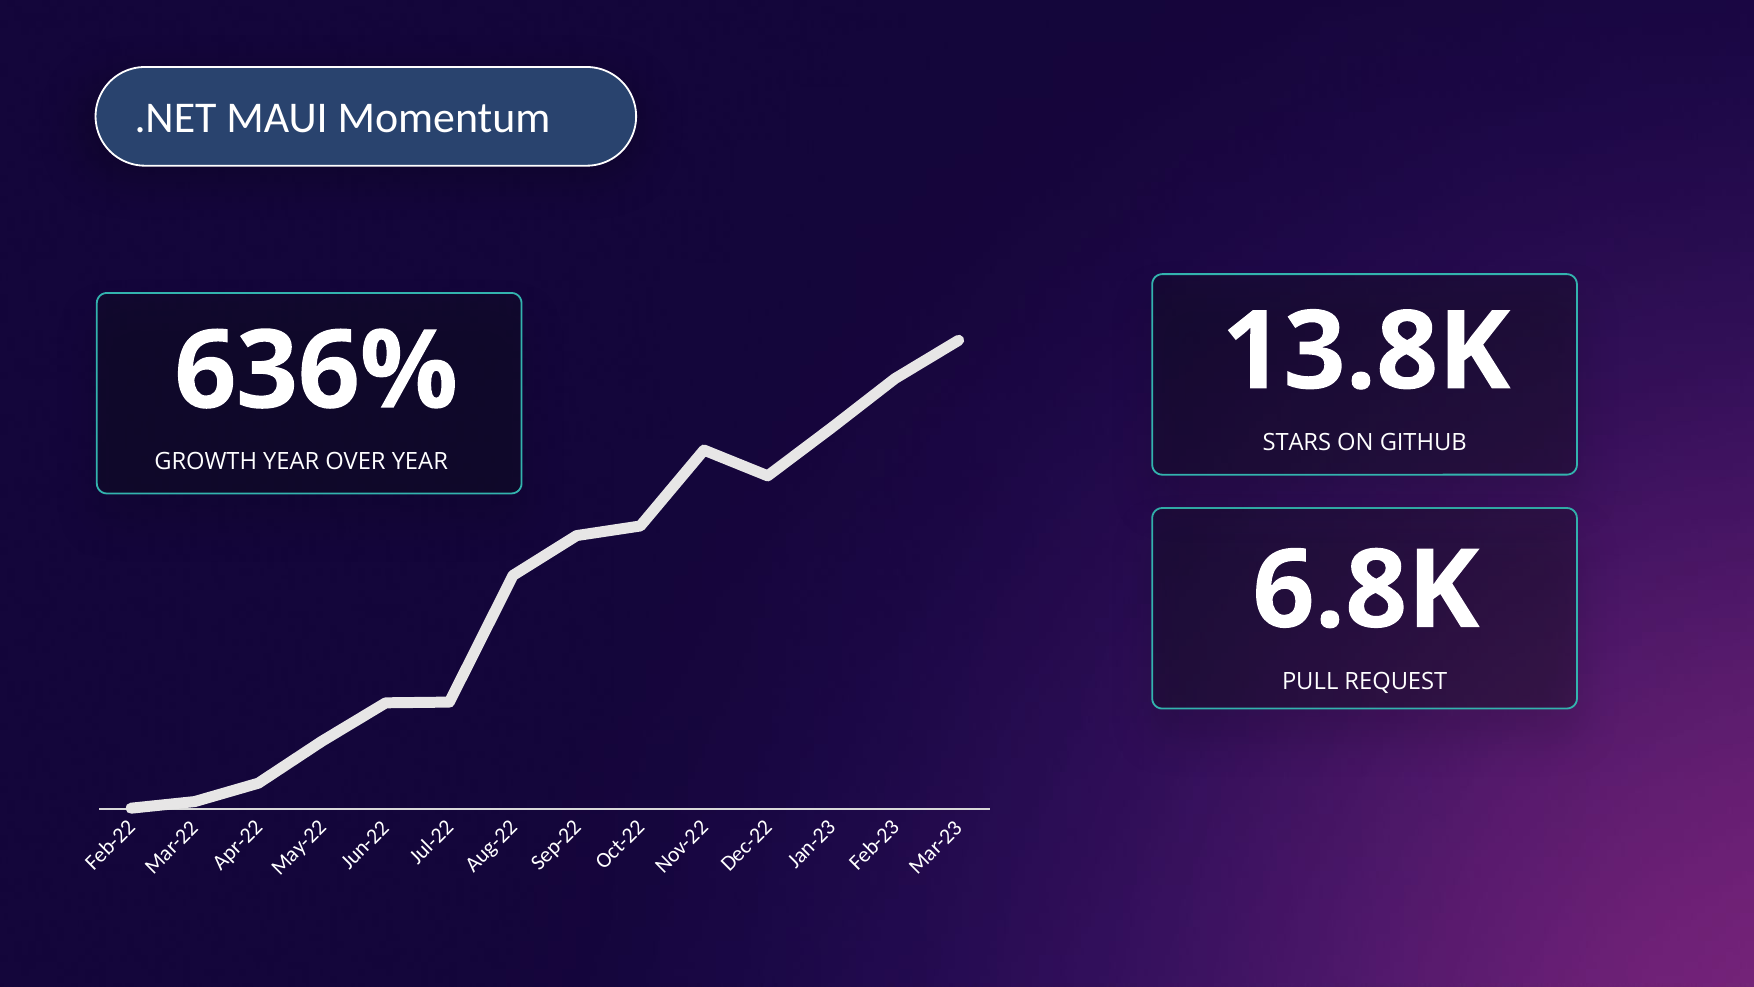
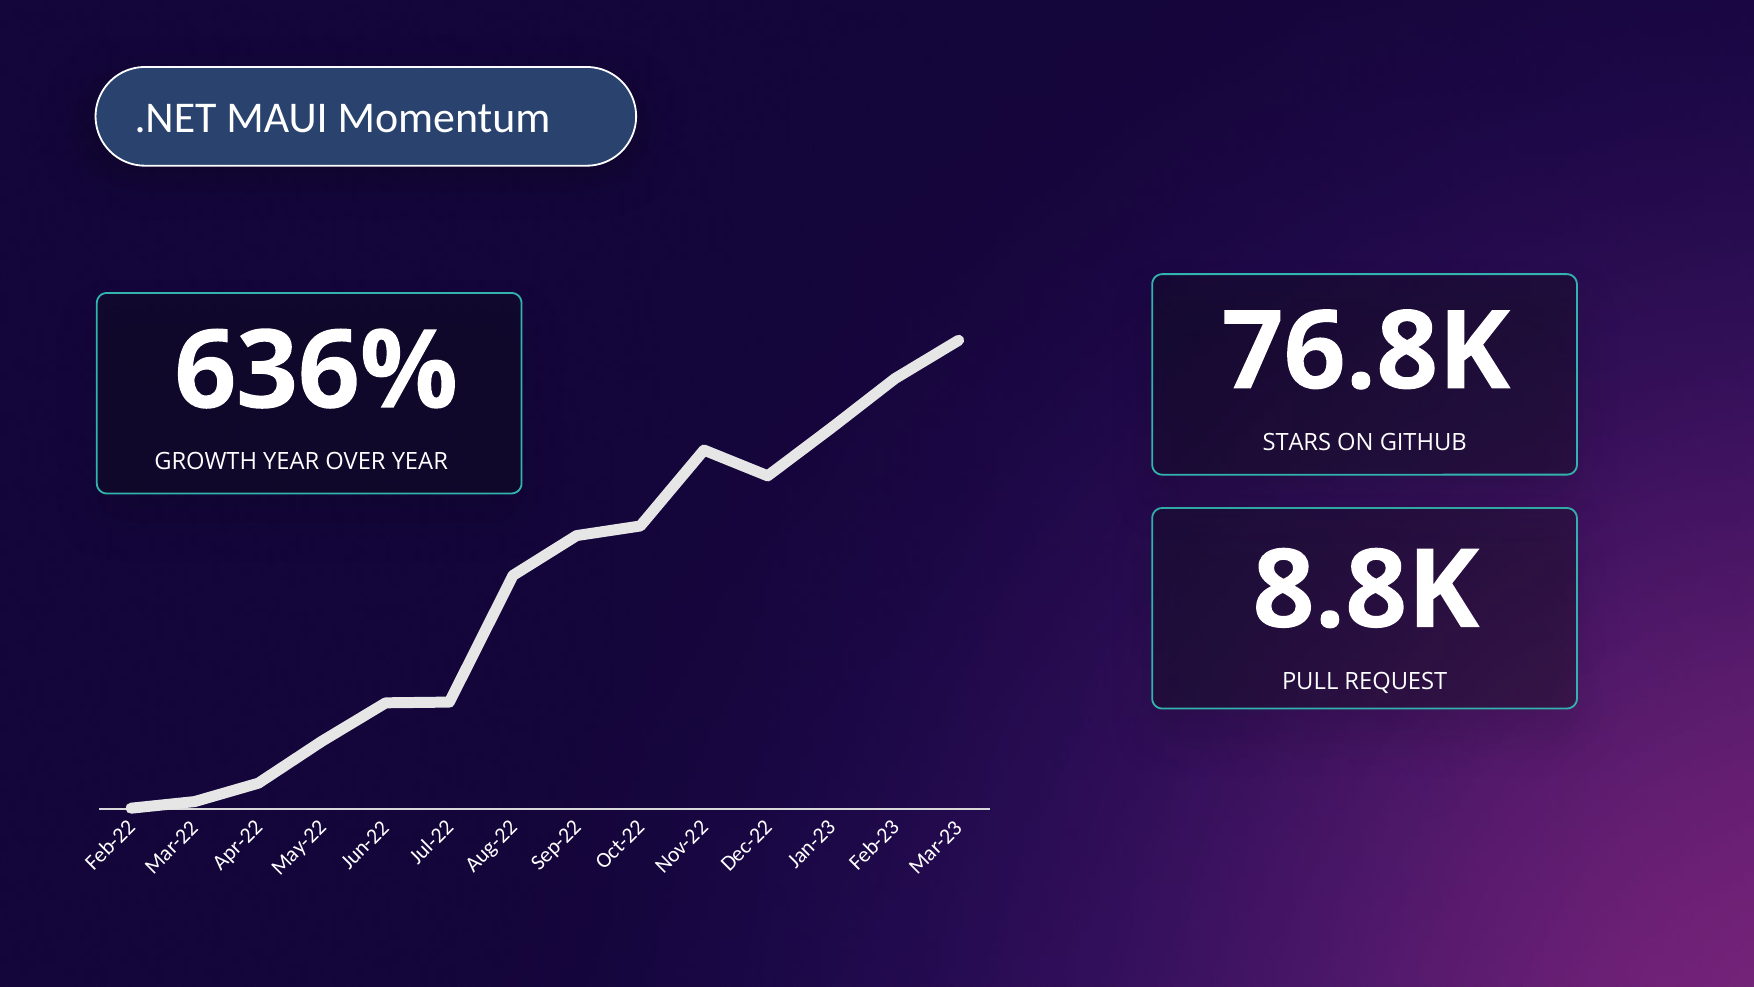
13.8K: 13.8K -> 76.8K
6.8K: 6.8K -> 8.8K
